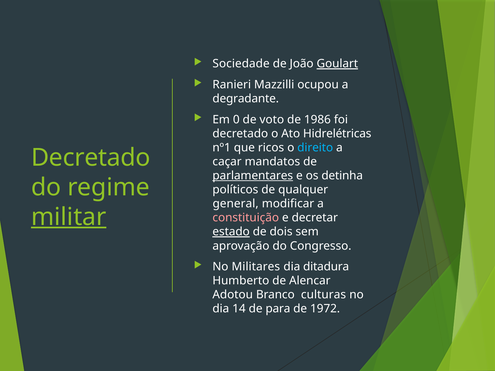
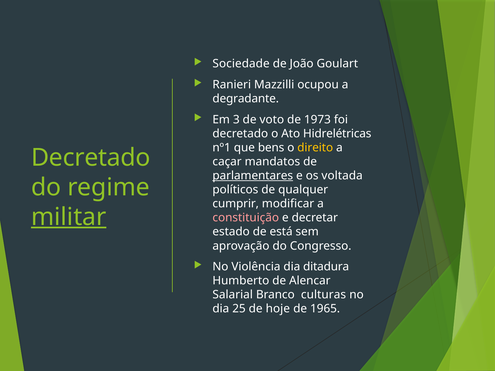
Goulart underline: present -> none
0: 0 -> 3
1986: 1986 -> 1973
ricos: ricos -> bens
direito colour: light blue -> yellow
detinha: detinha -> voltada
general: general -> cumprir
estado underline: present -> none
dois: dois -> está
Militares: Militares -> Violência
Adotou: Adotou -> Salarial
14: 14 -> 25
para: para -> hoje
1972: 1972 -> 1965
